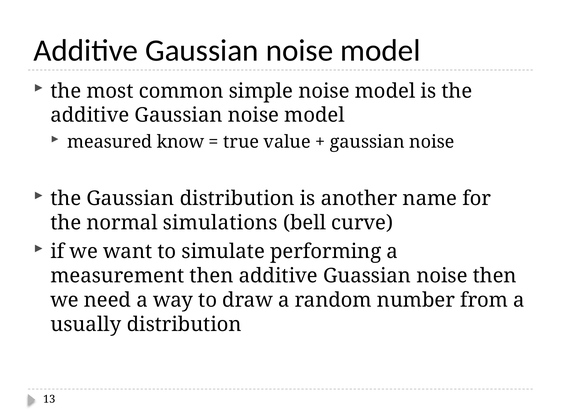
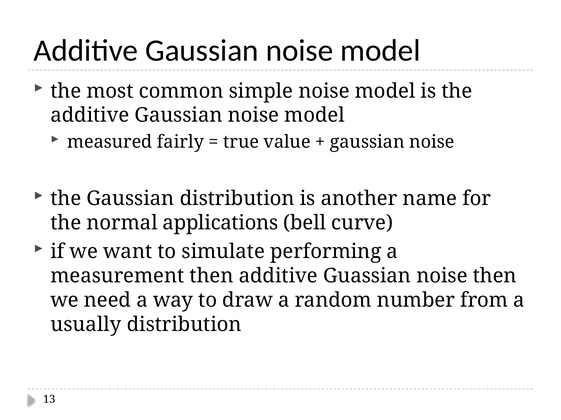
know: know -> fairly
simulations: simulations -> applications
